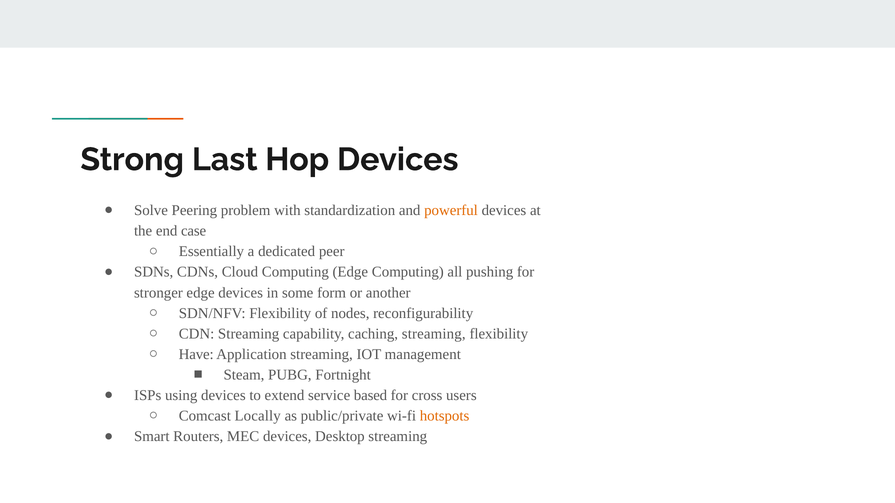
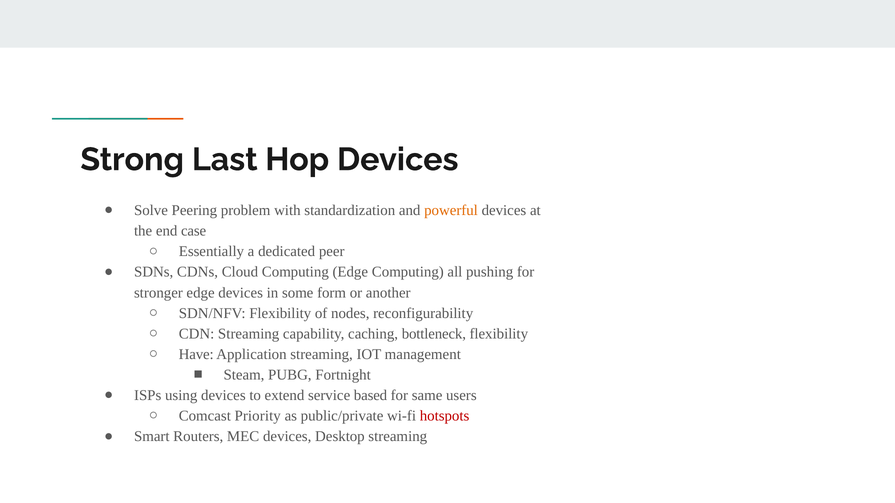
caching streaming: streaming -> bottleneck
cross: cross -> same
Locally: Locally -> Priority
hotspots colour: orange -> red
